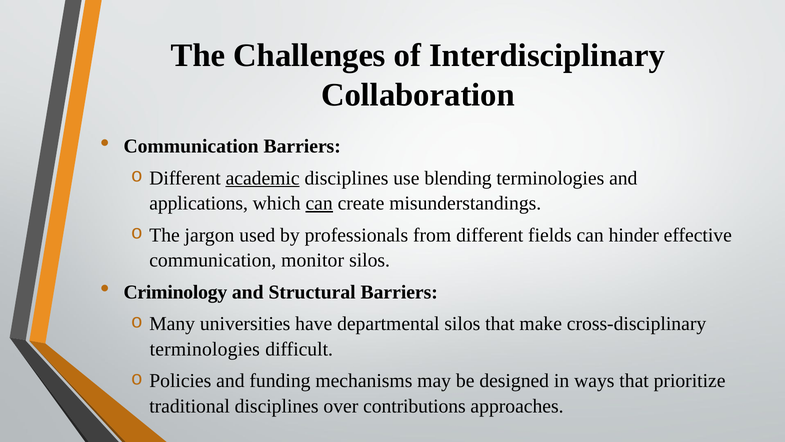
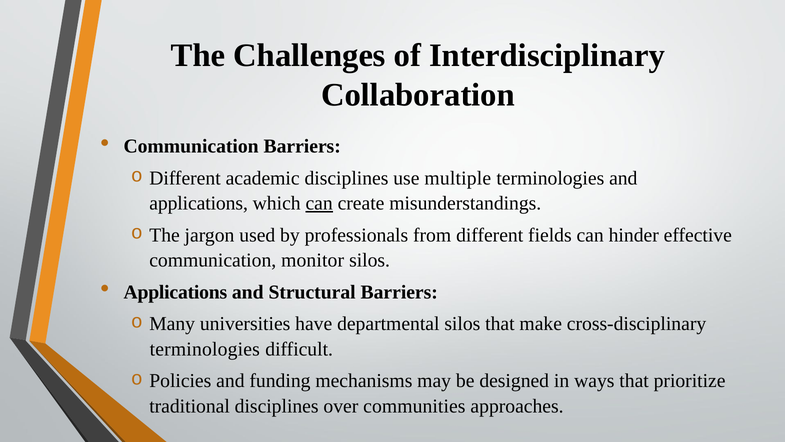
academic underline: present -> none
blending: blending -> multiple
Criminology at (175, 292): Criminology -> Applications
contributions: contributions -> communities
